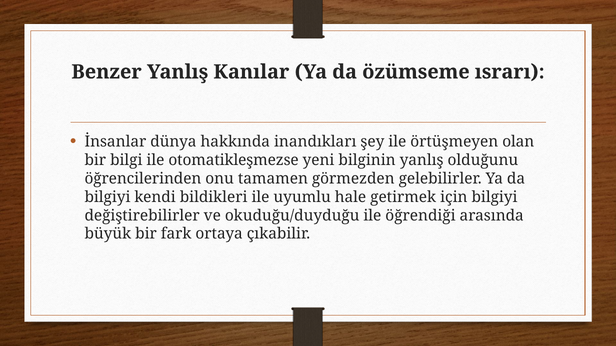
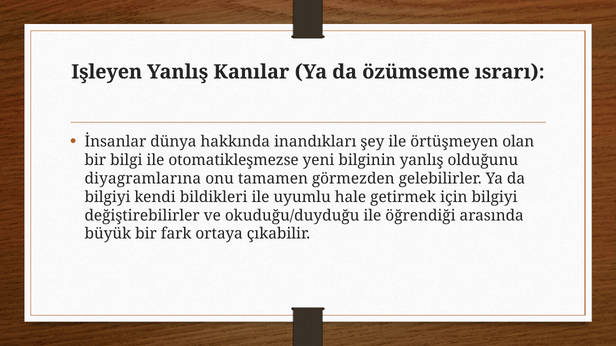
Benzer: Benzer -> Işleyen
öğrencilerinden: öğrencilerinden -> diyagramlarına
